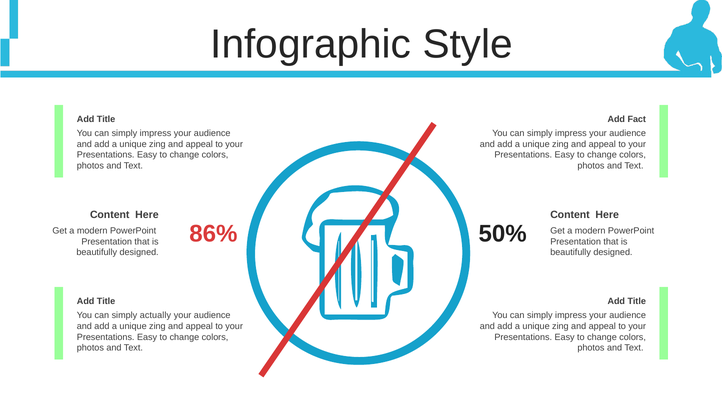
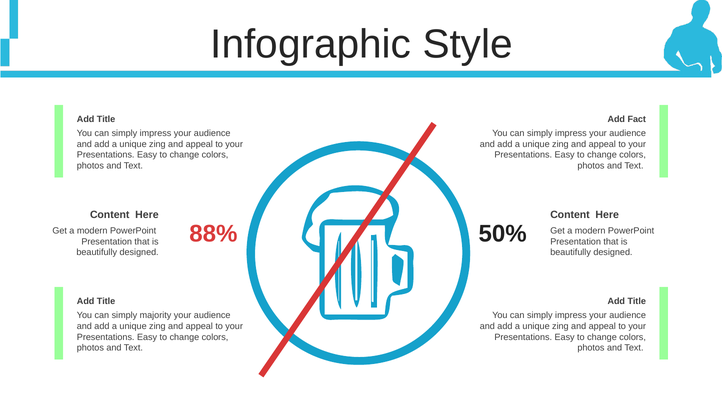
86%: 86% -> 88%
actually: actually -> majority
